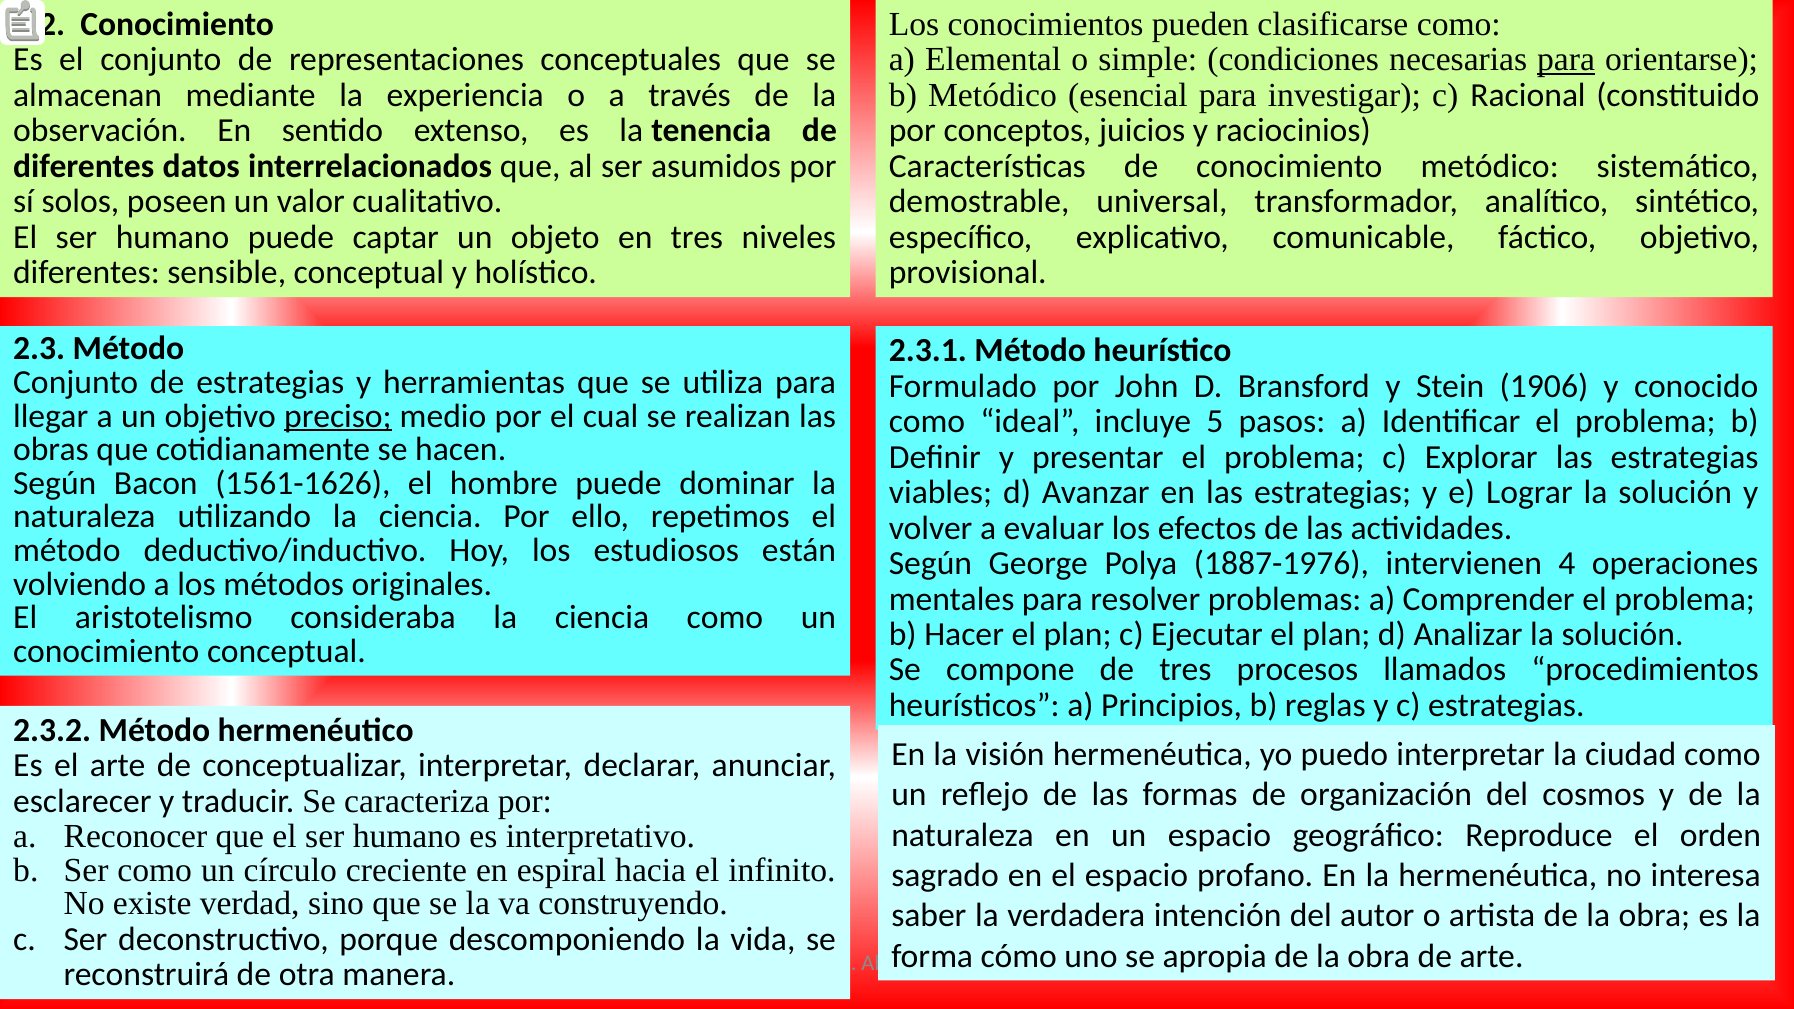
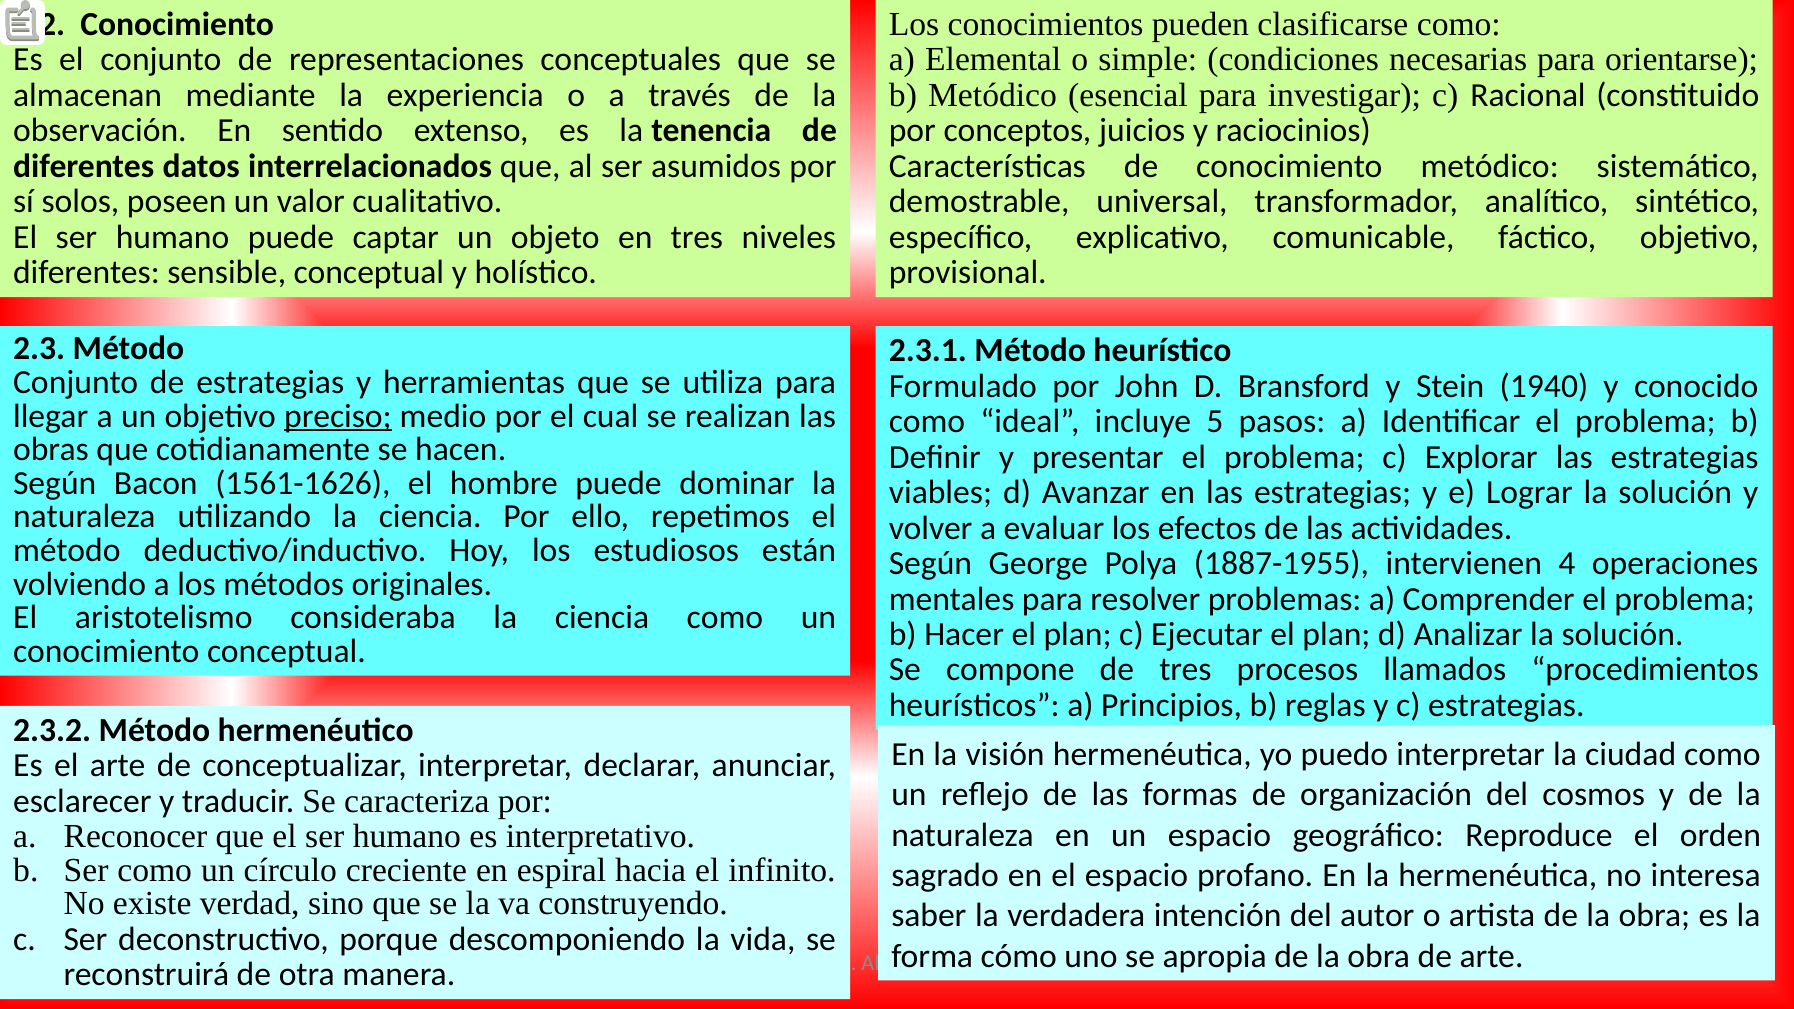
para at (1566, 60) underline: present -> none
1906: 1906 -> 1940
1887-1976: 1887-1976 -> 1887-1955
